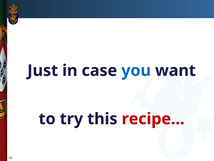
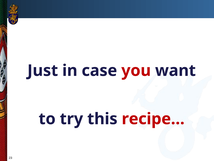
you colour: blue -> red
